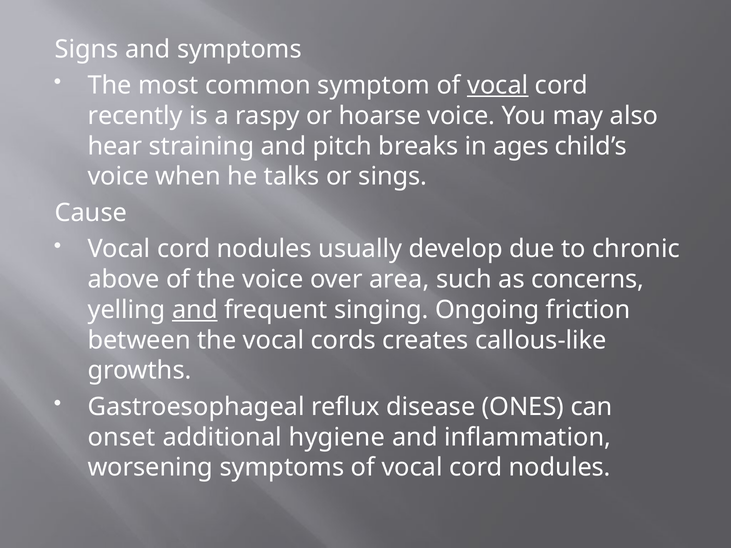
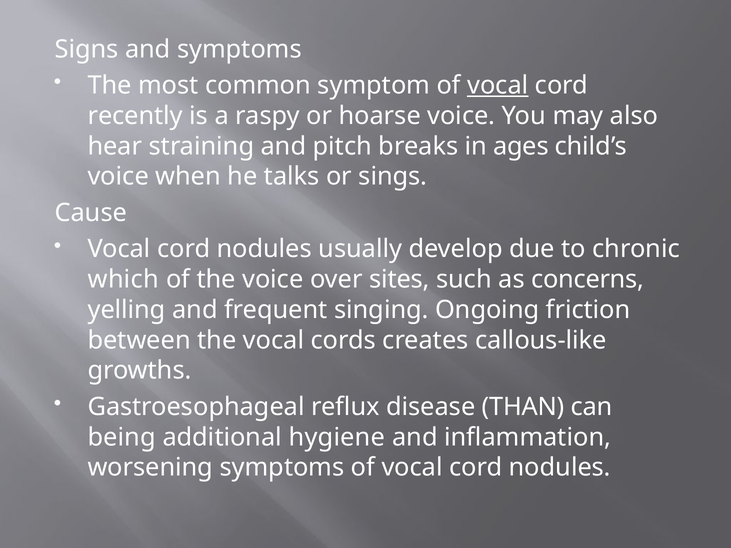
above: above -> which
area: area -> sites
and at (195, 310) underline: present -> none
ONES: ONES -> THAN
onset: onset -> being
